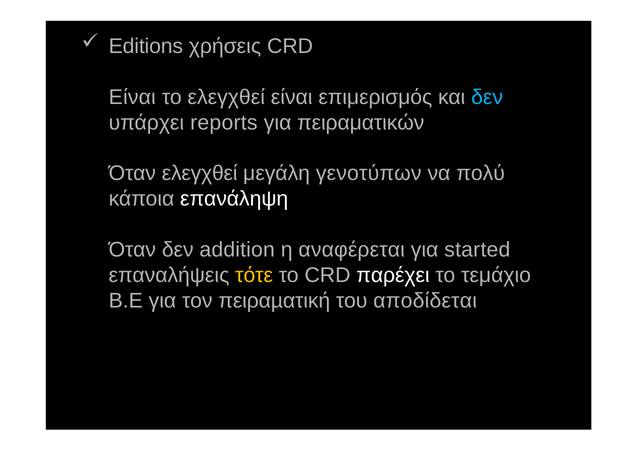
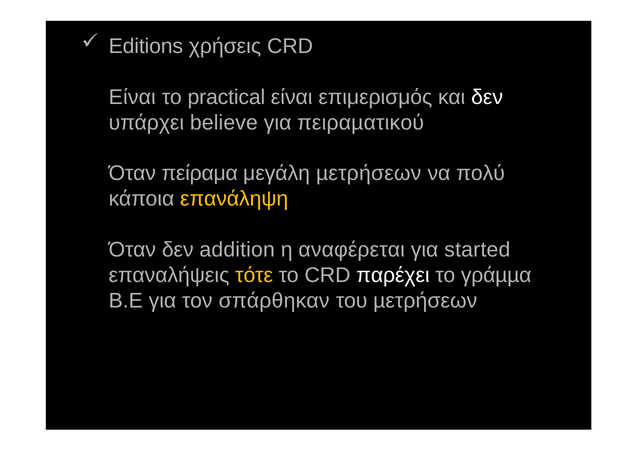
το ελεγχθεί: ελεγχθεί -> practical
δεν at (487, 97) colour: light blue -> white
reports: reports -> believe
πειραματικών: πειραματικών -> πειραµατικού
Όταν ελεγχθεί: ελεγχθεί -> πείραμα
μεγάλη γενοτύπων: γενοτύπων -> µετρήσεων
επανάληψη colour: white -> yellow
τεμάχιο: τεμάχιο -> γράµµα
πειραµατική: πειραµατική -> σπάρθηκαν
του αποδίδεται: αποδίδεται -> µετρήσεων
